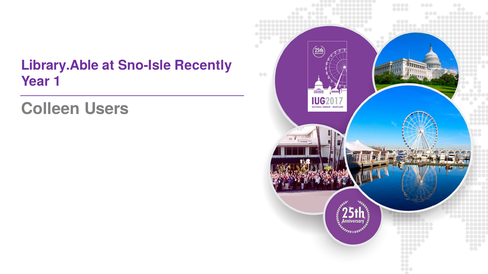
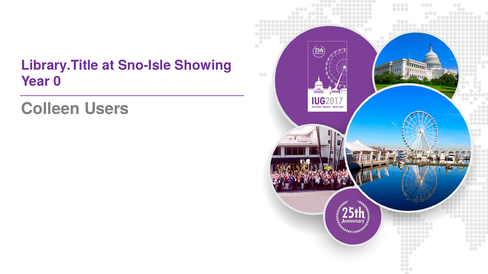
Library.Able: Library.Able -> Library.Title
Recently: Recently -> Showing
1: 1 -> 0
